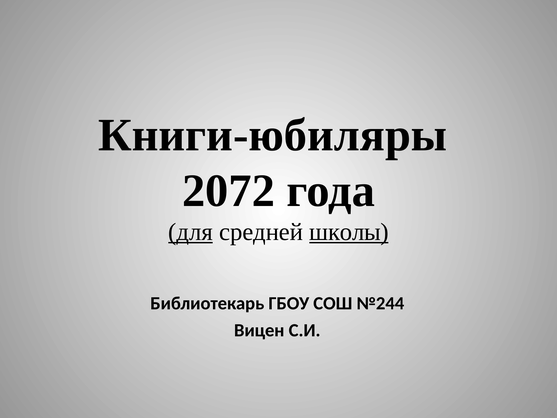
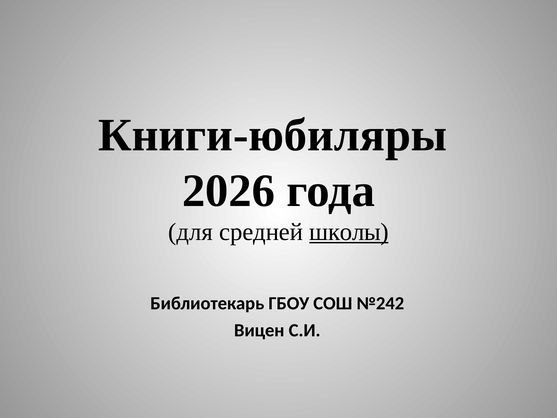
2072: 2072 -> 2026
для underline: present -> none
№244: №244 -> №242
